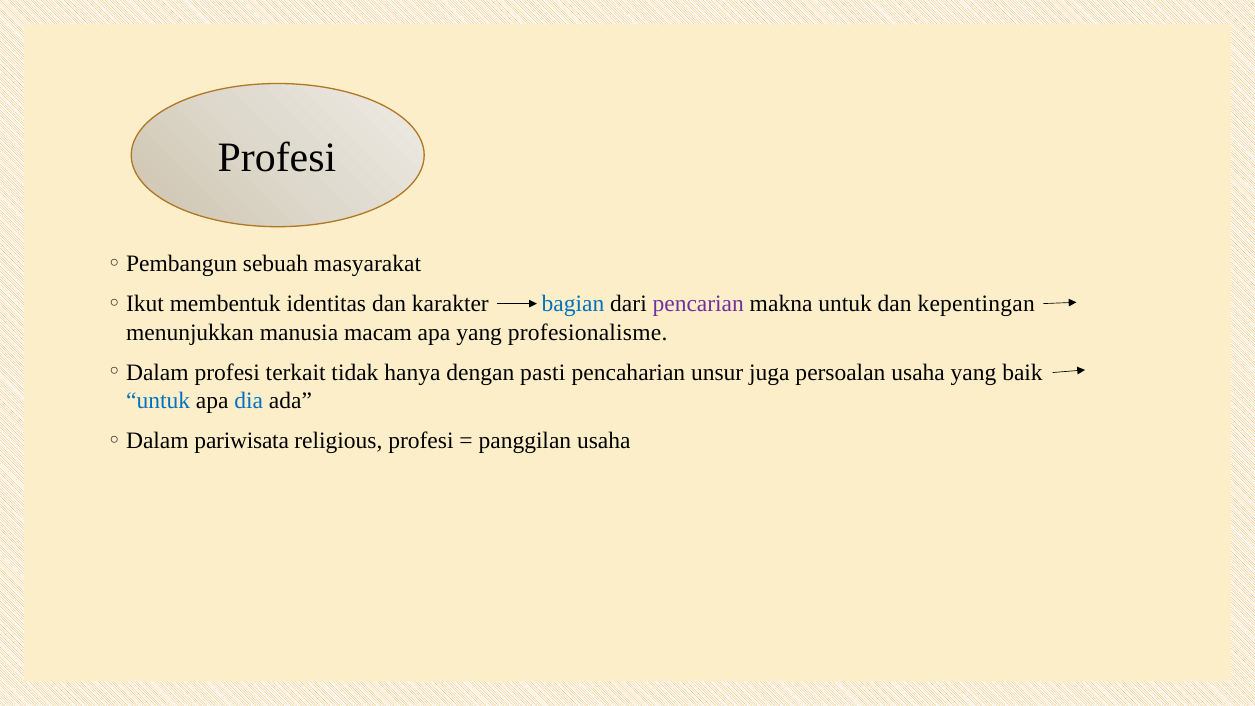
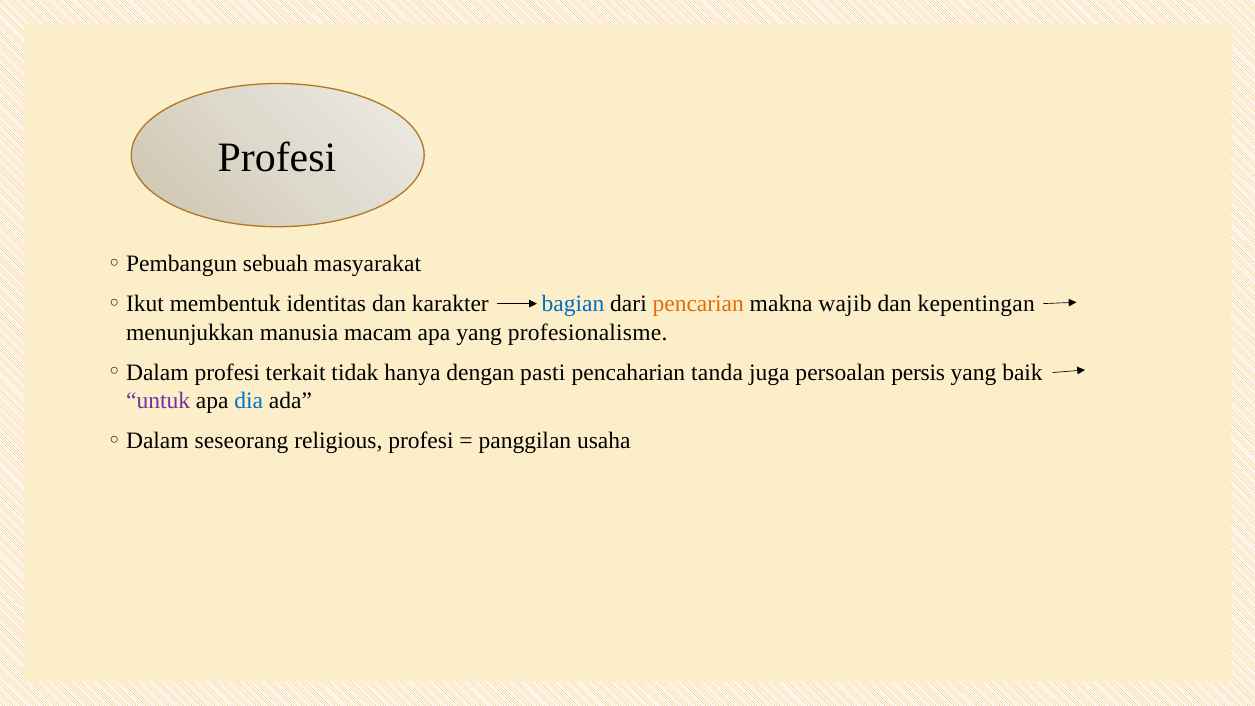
pencarian colour: purple -> orange
makna untuk: untuk -> wajib
unsur: unsur -> tanda
persoalan usaha: usaha -> persis
untuk at (158, 401) colour: blue -> purple
pariwisata: pariwisata -> seseorang
